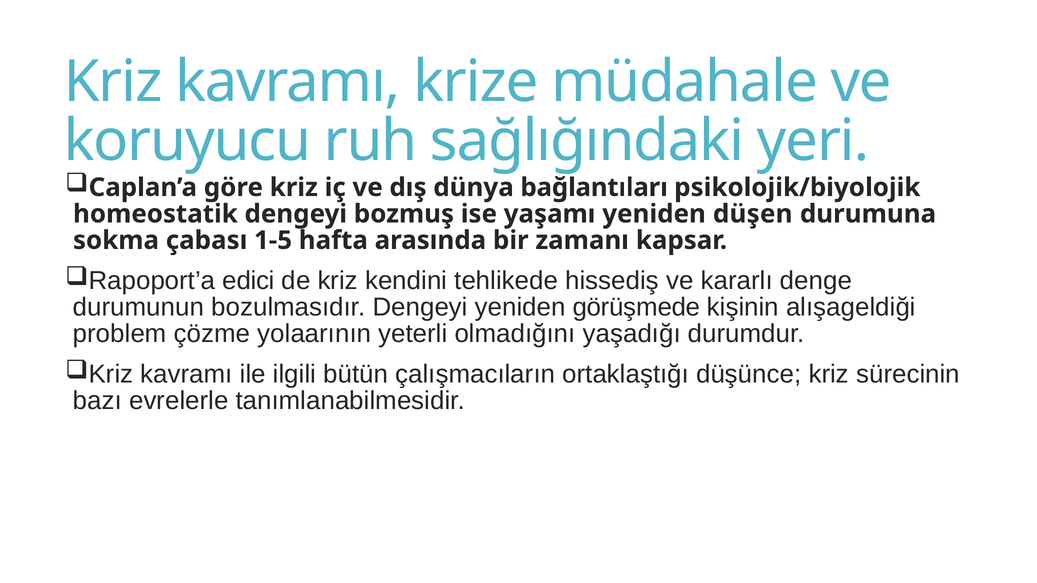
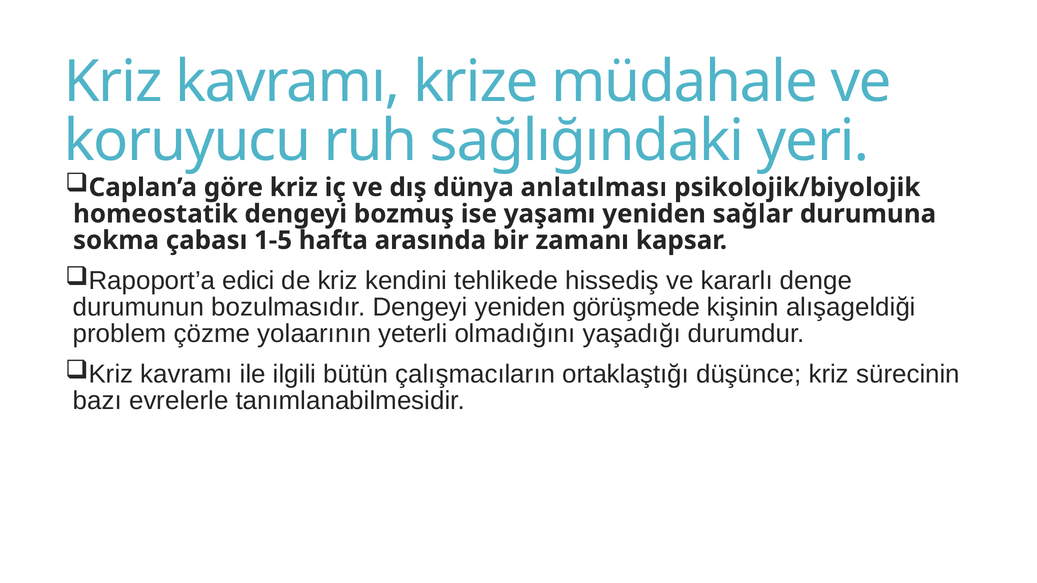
bağlantıları: bağlantıları -> anlatılması
düşen: düşen -> sağlar
